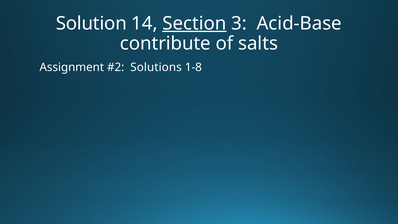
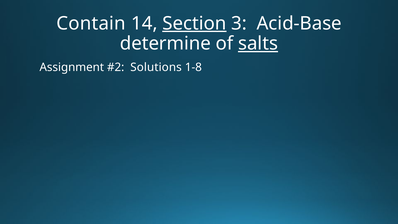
Solution: Solution -> Contain
contribute: contribute -> determine
salts underline: none -> present
